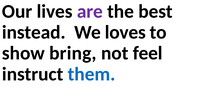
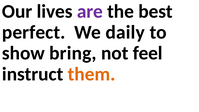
instead: instead -> perfect
loves: loves -> daily
them colour: blue -> orange
